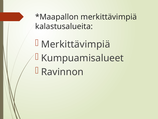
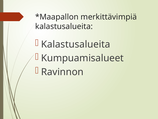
Merkittävimpiä at (76, 44): Merkittävimpiä -> Kalastusalueita
